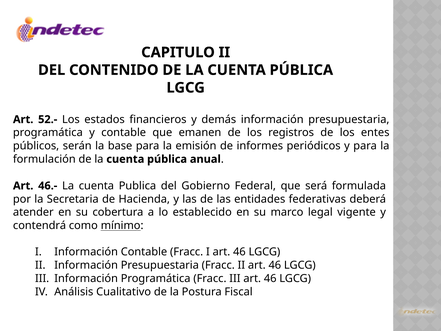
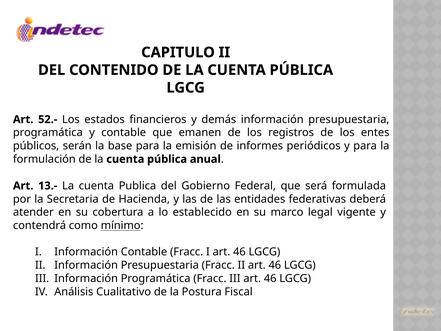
46.-: 46.- -> 13.-
